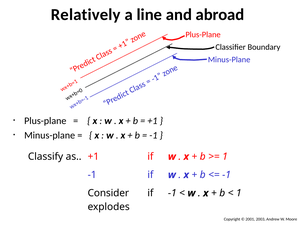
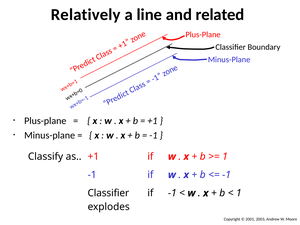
abroad: abroad -> related
Consider at (108, 193): Consider -> Classifier
